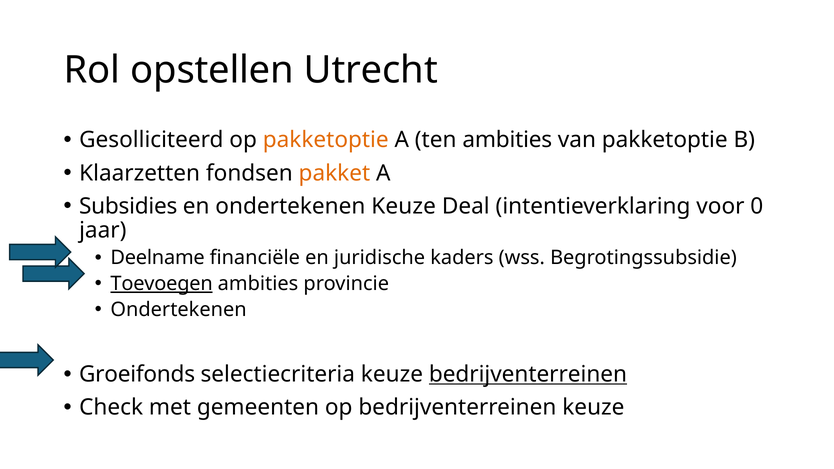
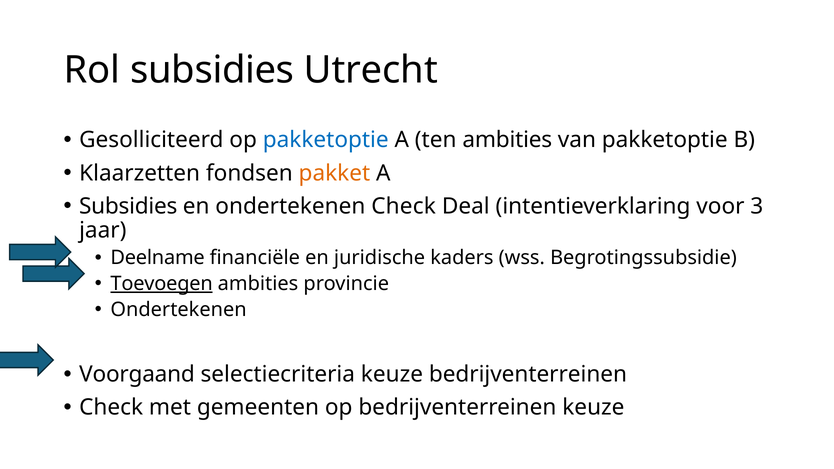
Rol opstellen: opstellen -> subsidies
pakketoptie at (326, 140) colour: orange -> blue
ondertekenen Keuze: Keuze -> Check
0: 0 -> 3
Groeifonds: Groeifonds -> Voorgaand
bedrijventerreinen at (528, 374) underline: present -> none
